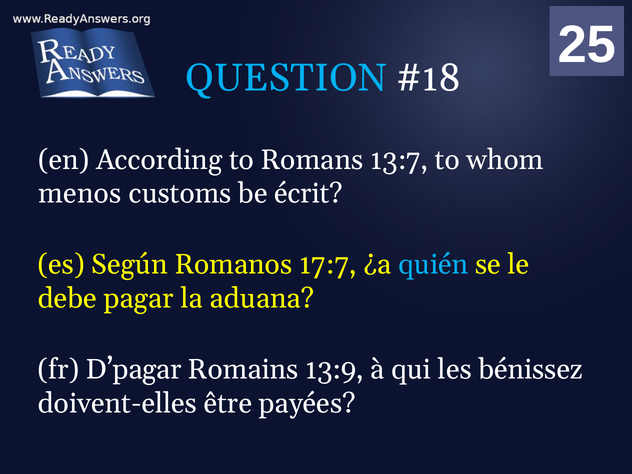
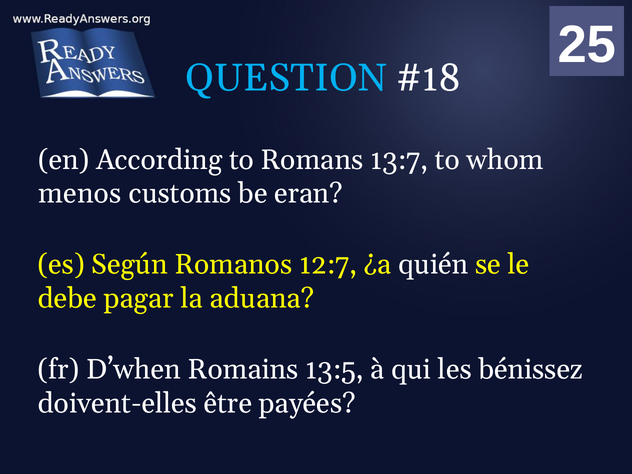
écrit: écrit -> eran
17:7: 17:7 -> 12:7
quién colour: light blue -> white
D’pagar: D’pagar -> D’when
13:9: 13:9 -> 13:5
